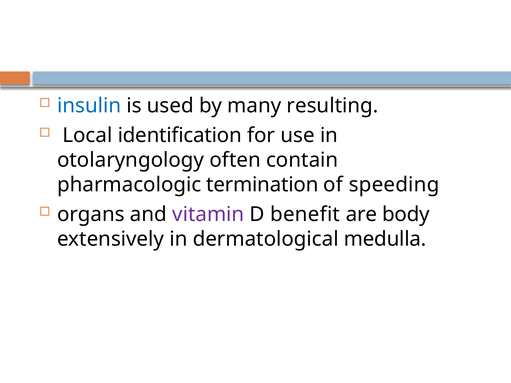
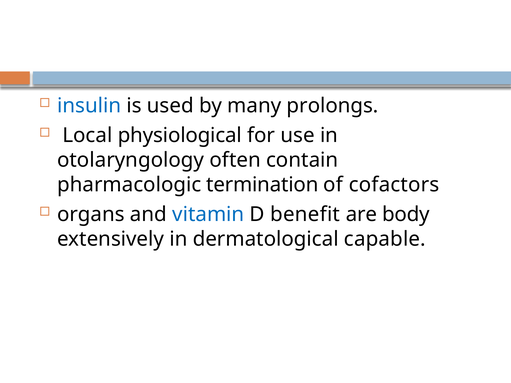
resulting: resulting -> prolongs
identification: identification -> physiological
speeding: speeding -> cofactors
vitamin colour: purple -> blue
medulla: medulla -> capable
